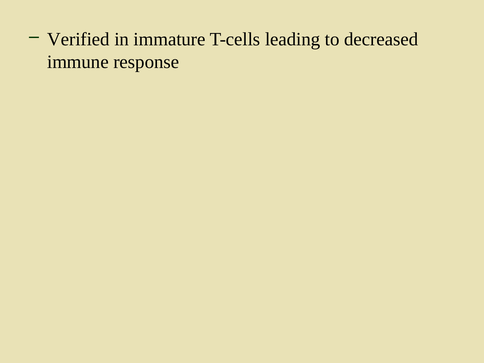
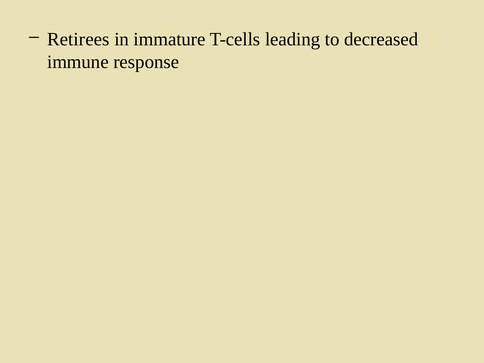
Verified: Verified -> Retirees
